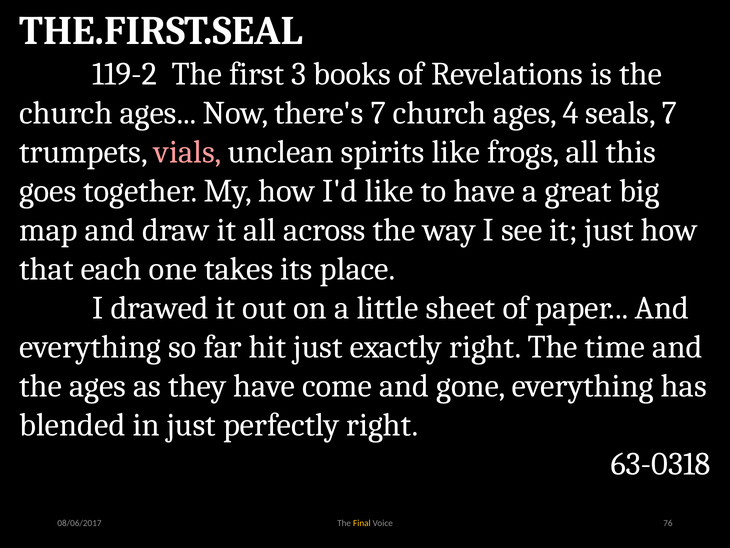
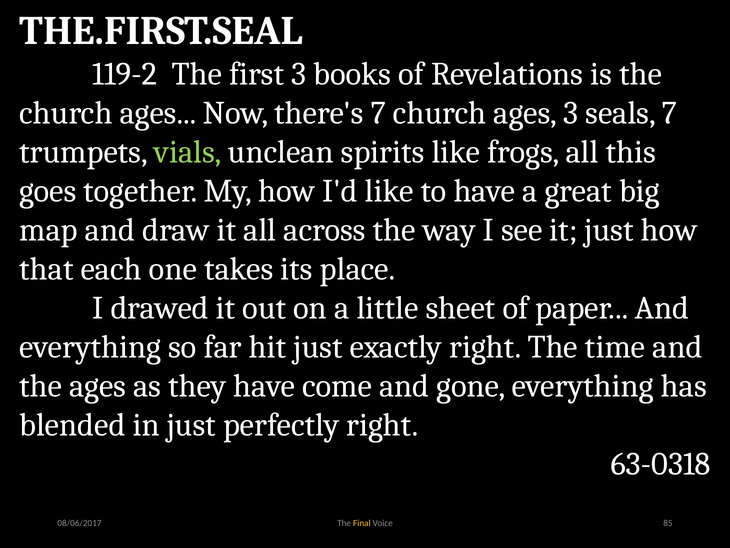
ages 4: 4 -> 3
vials colour: pink -> light green
76: 76 -> 85
